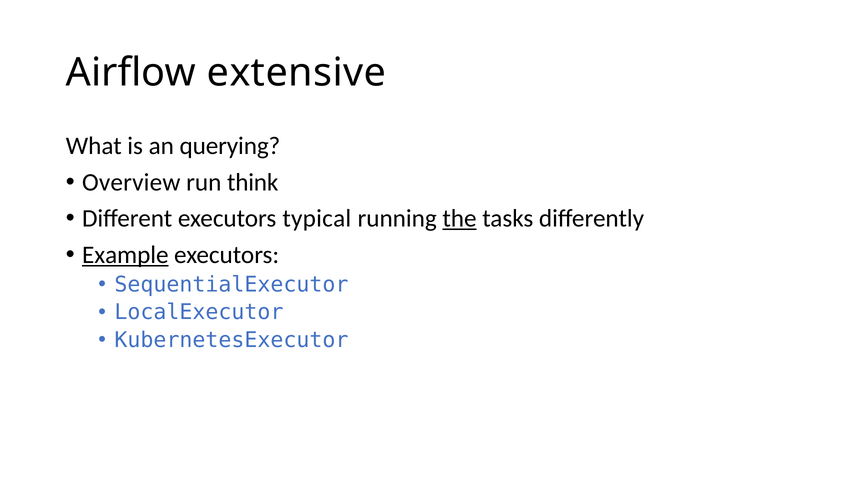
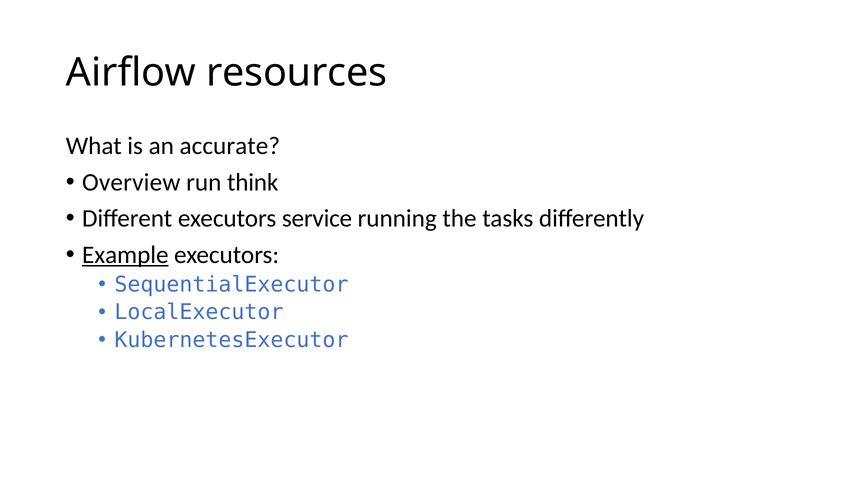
extensive: extensive -> resources
querying: querying -> accurate
typical: typical -> service
the underline: present -> none
